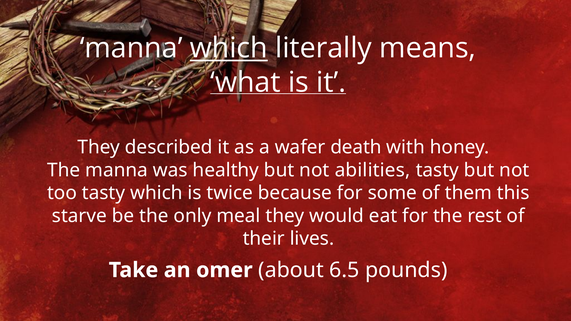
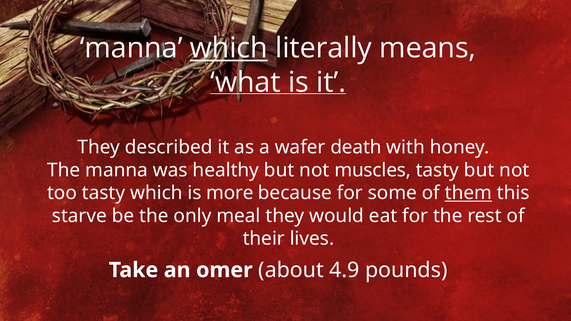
abilities: abilities -> muscles
twice: twice -> more
them underline: none -> present
6.5: 6.5 -> 4.9
